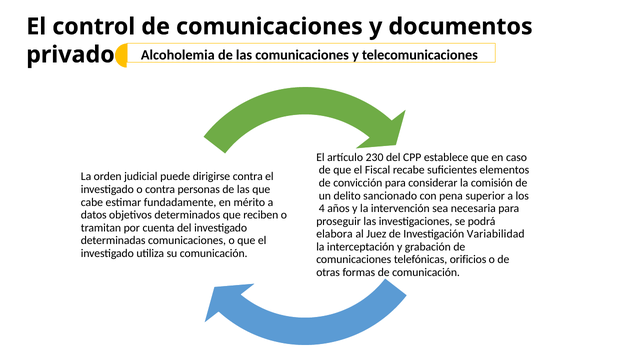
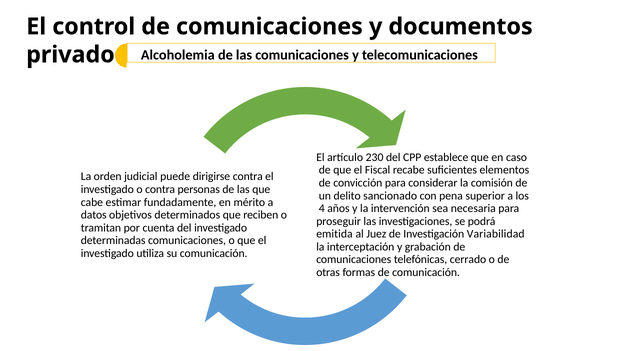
elabora: elabora -> emitida
orificios: orificios -> cerrado
